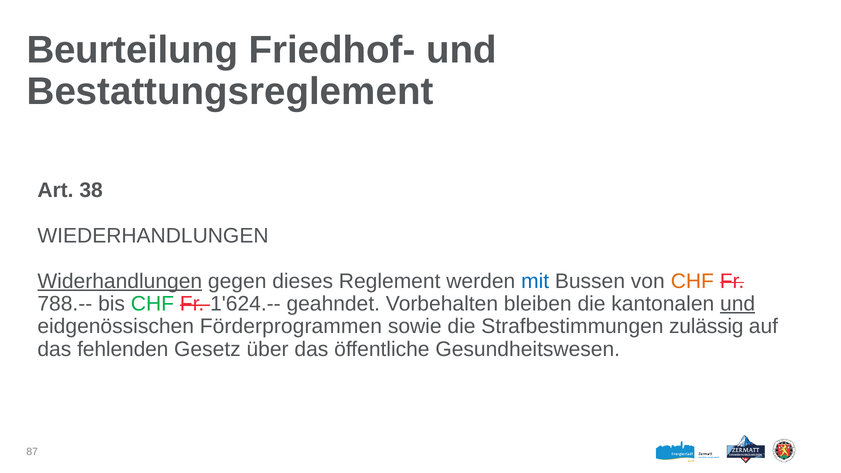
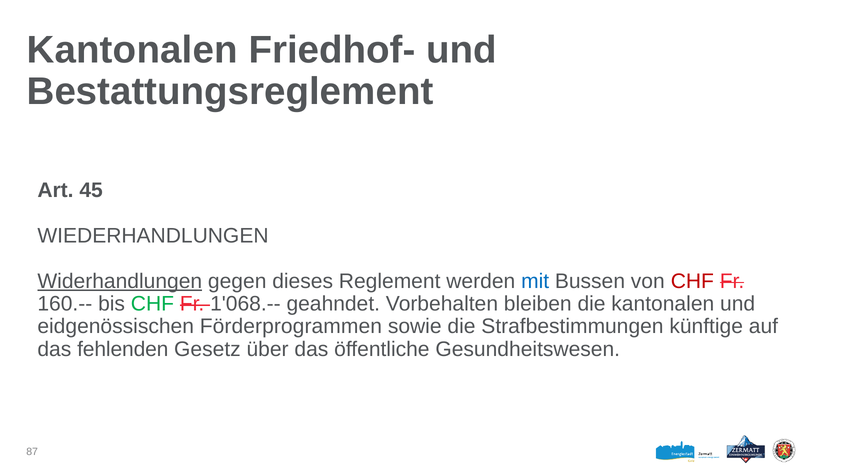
Beurteilung at (132, 50): Beurteilung -> Kantonalen
38: 38 -> 45
CHF at (692, 281) colour: orange -> red
788.--: 788.-- -> 160.--
1'624.--: 1'624.-- -> 1'068.--
und at (738, 304) underline: present -> none
zulässig: zulässig -> künftige
